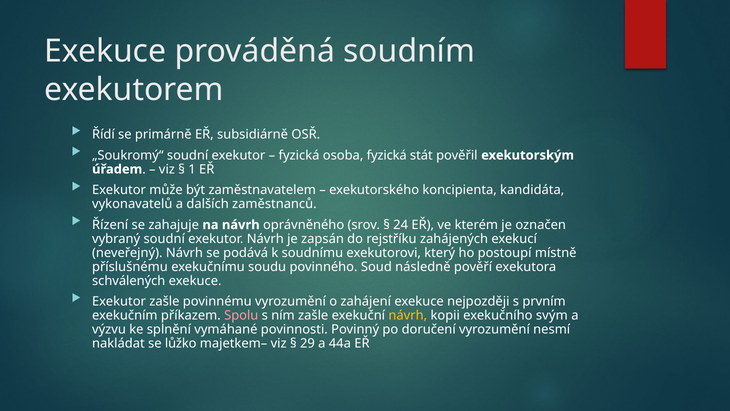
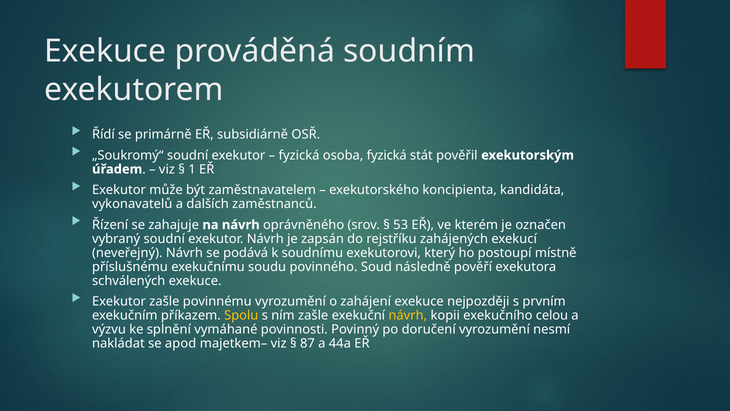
24: 24 -> 53
Spolu colour: pink -> yellow
svým: svým -> celou
lůžko: lůžko -> apod
29: 29 -> 87
